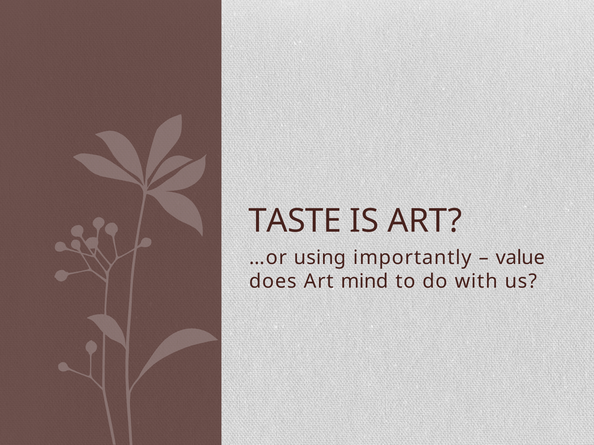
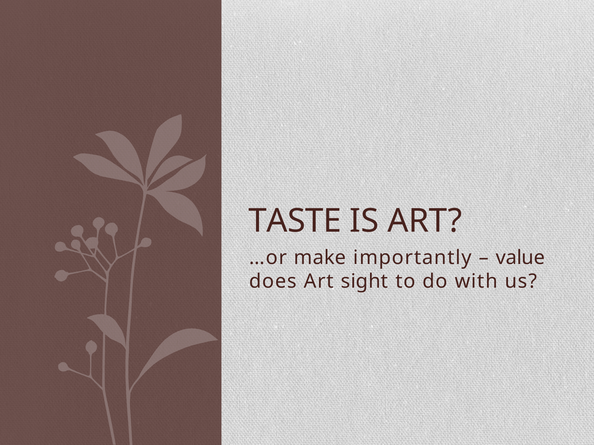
using: using -> make
mind: mind -> sight
